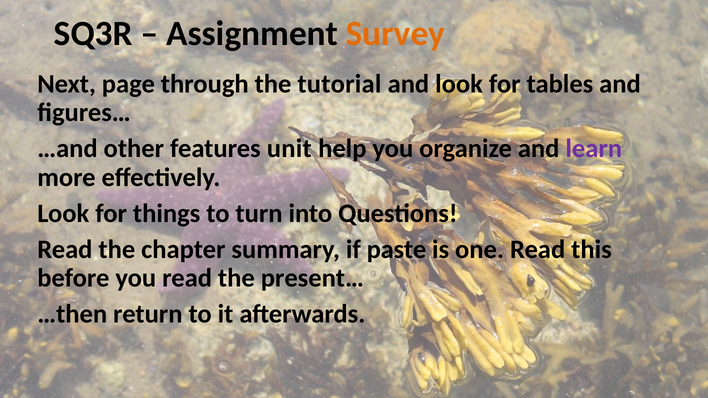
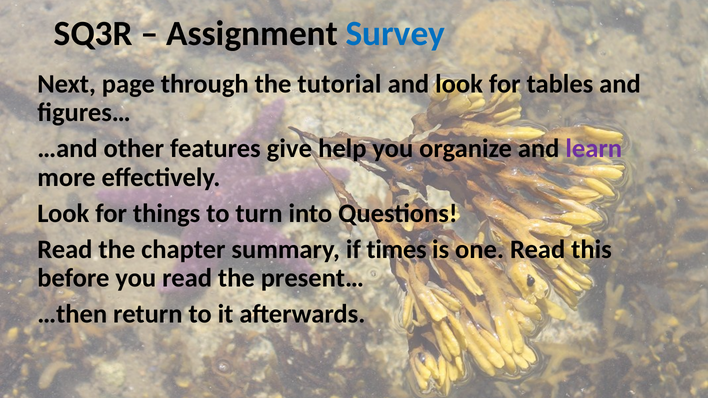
Survey colour: orange -> blue
unit: unit -> give
paste: paste -> times
